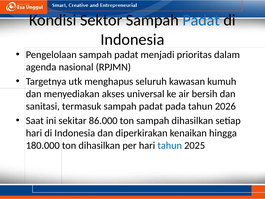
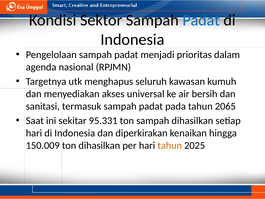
2026: 2026 -> 2065
86.000: 86.000 -> 95.331
180.000: 180.000 -> 150.009
tahun at (170, 145) colour: blue -> orange
